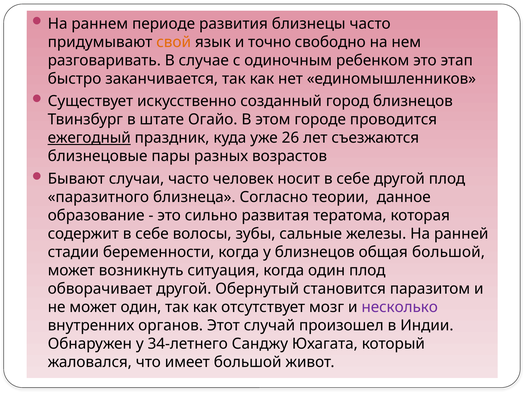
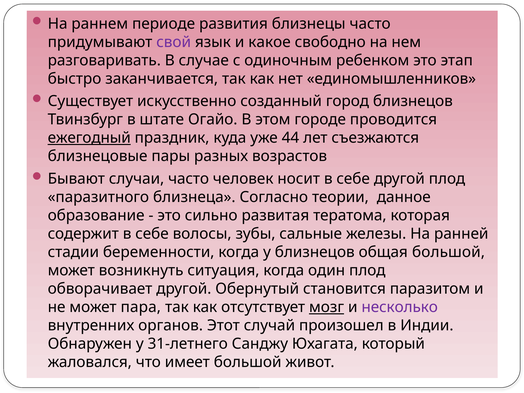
свой colour: orange -> purple
точно: точно -> какое
26: 26 -> 44
может один: один -> пара
мозг underline: none -> present
34-летнего: 34-летнего -> 31-летнего
